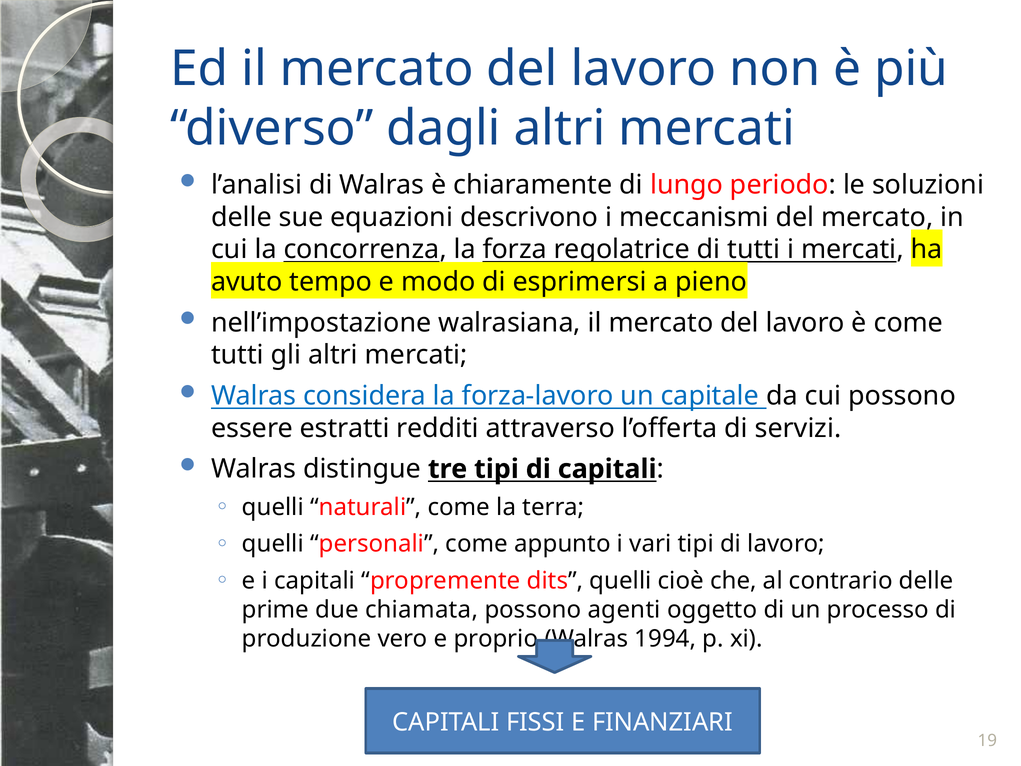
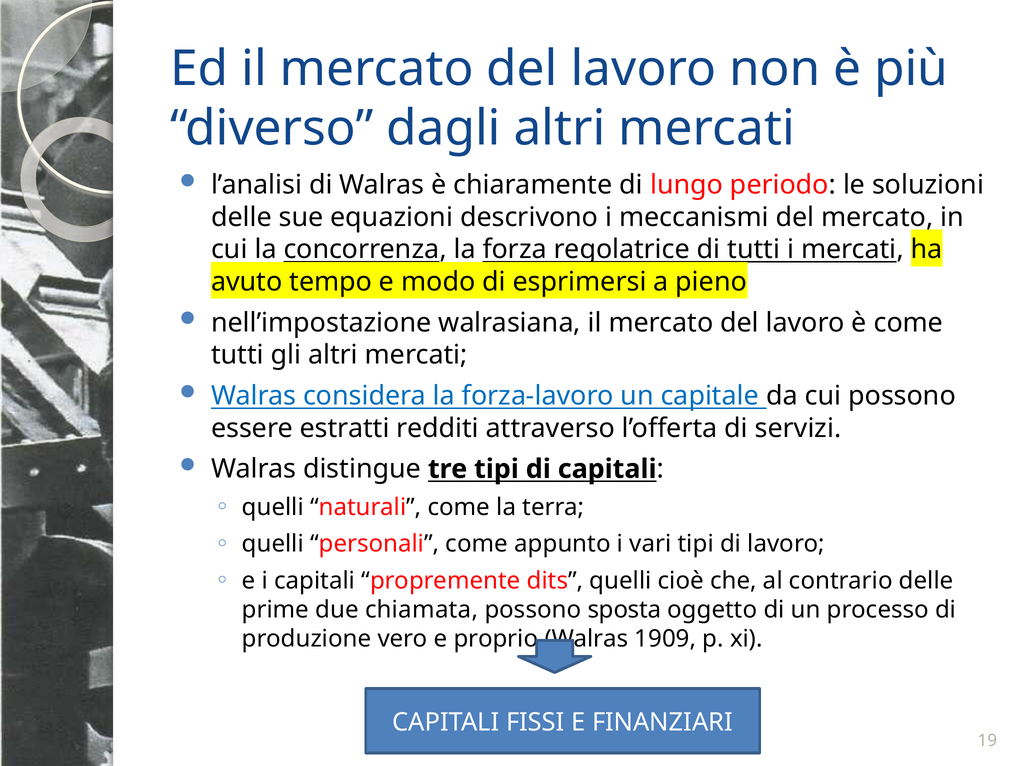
agenti: agenti -> sposta
1994: 1994 -> 1909
